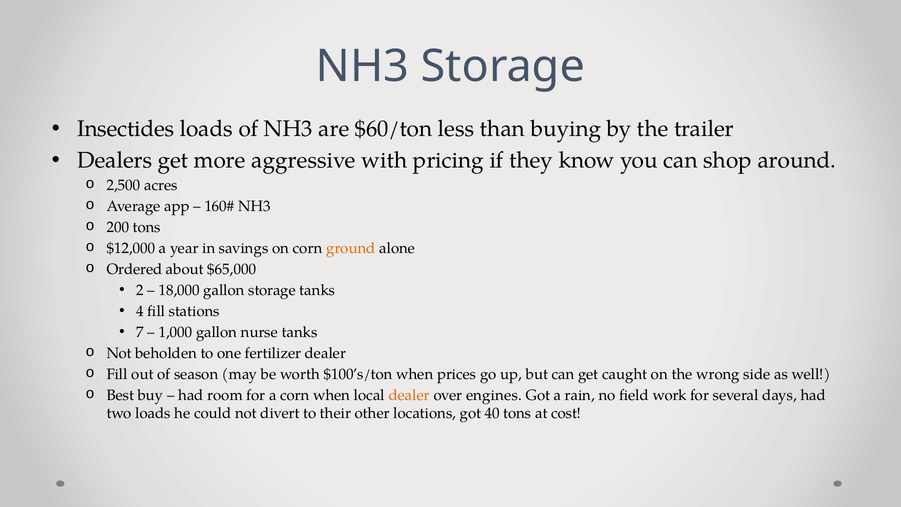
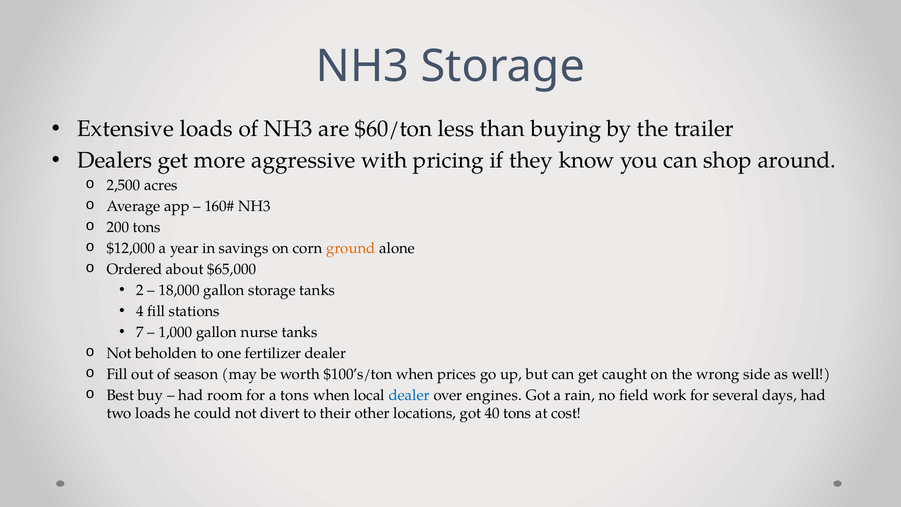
Insectides: Insectides -> Extensive
a corn: corn -> tons
dealer at (409, 395) colour: orange -> blue
